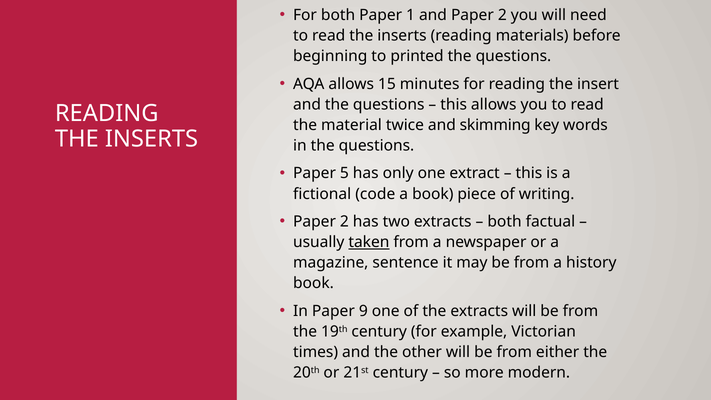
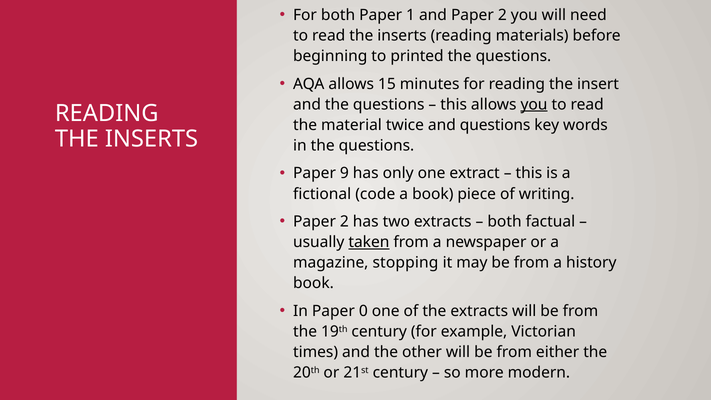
you at (534, 104) underline: none -> present
and skimming: skimming -> questions
5: 5 -> 9
sentence: sentence -> stopping
9: 9 -> 0
